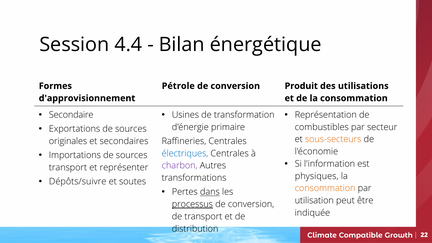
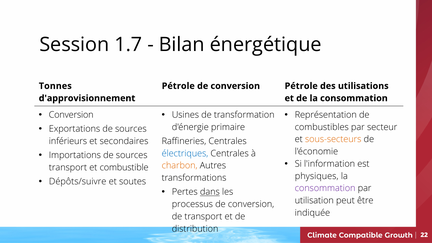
4.4: 4.4 -> 1.7
Formes: Formes -> Tonnes
conversion Produit: Produit -> Pétrole
Secondaire at (71, 115): Secondaire -> Conversion
originales: originales -> inférieurs
charbon colour: purple -> orange
représenter: représenter -> combustible
consommation at (325, 188) colour: orange -> purple
processus underline: present -> none
